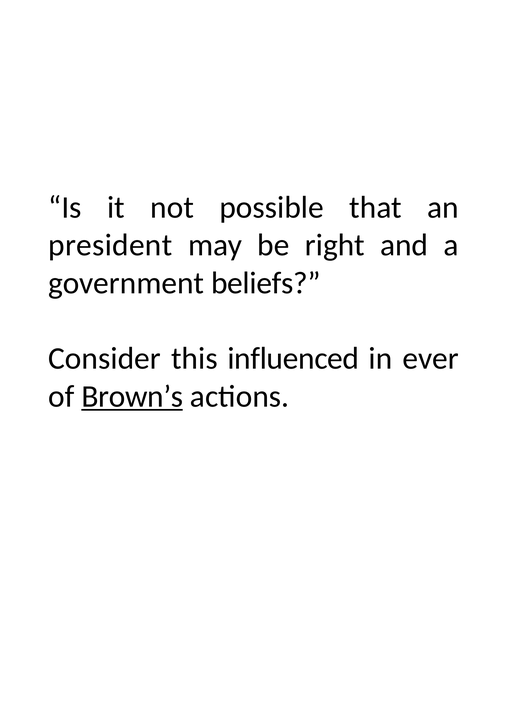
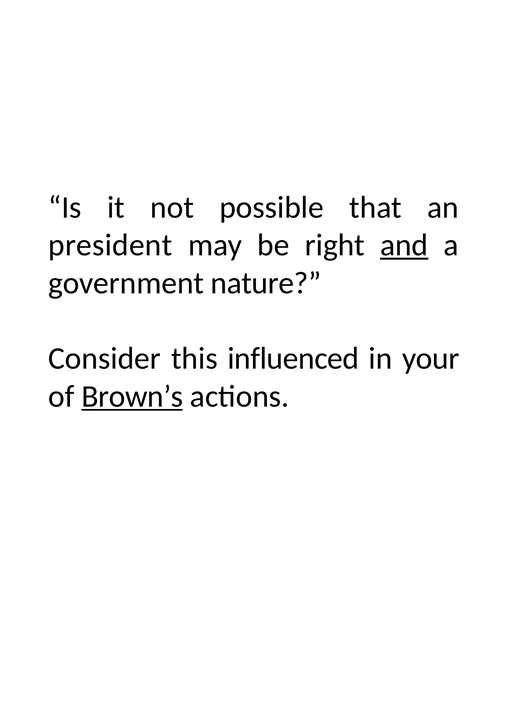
and underline: none -> present
beliefs: beliefs -> nature
ever: ever -> your
